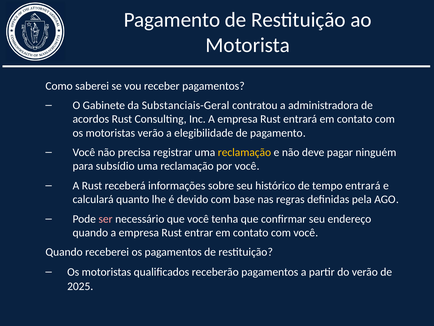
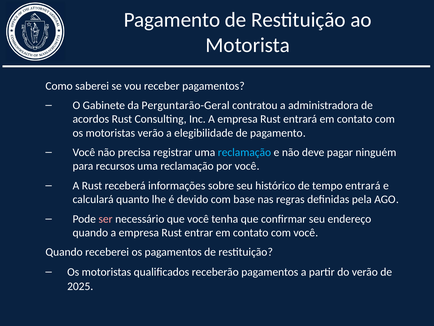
Substanciais-Geral: Substanciais-Geral -> Perguntarão-Geral
reclamação at (244, 152) colour: yellow -> light blue
subsídio: subsídio -> recursos
